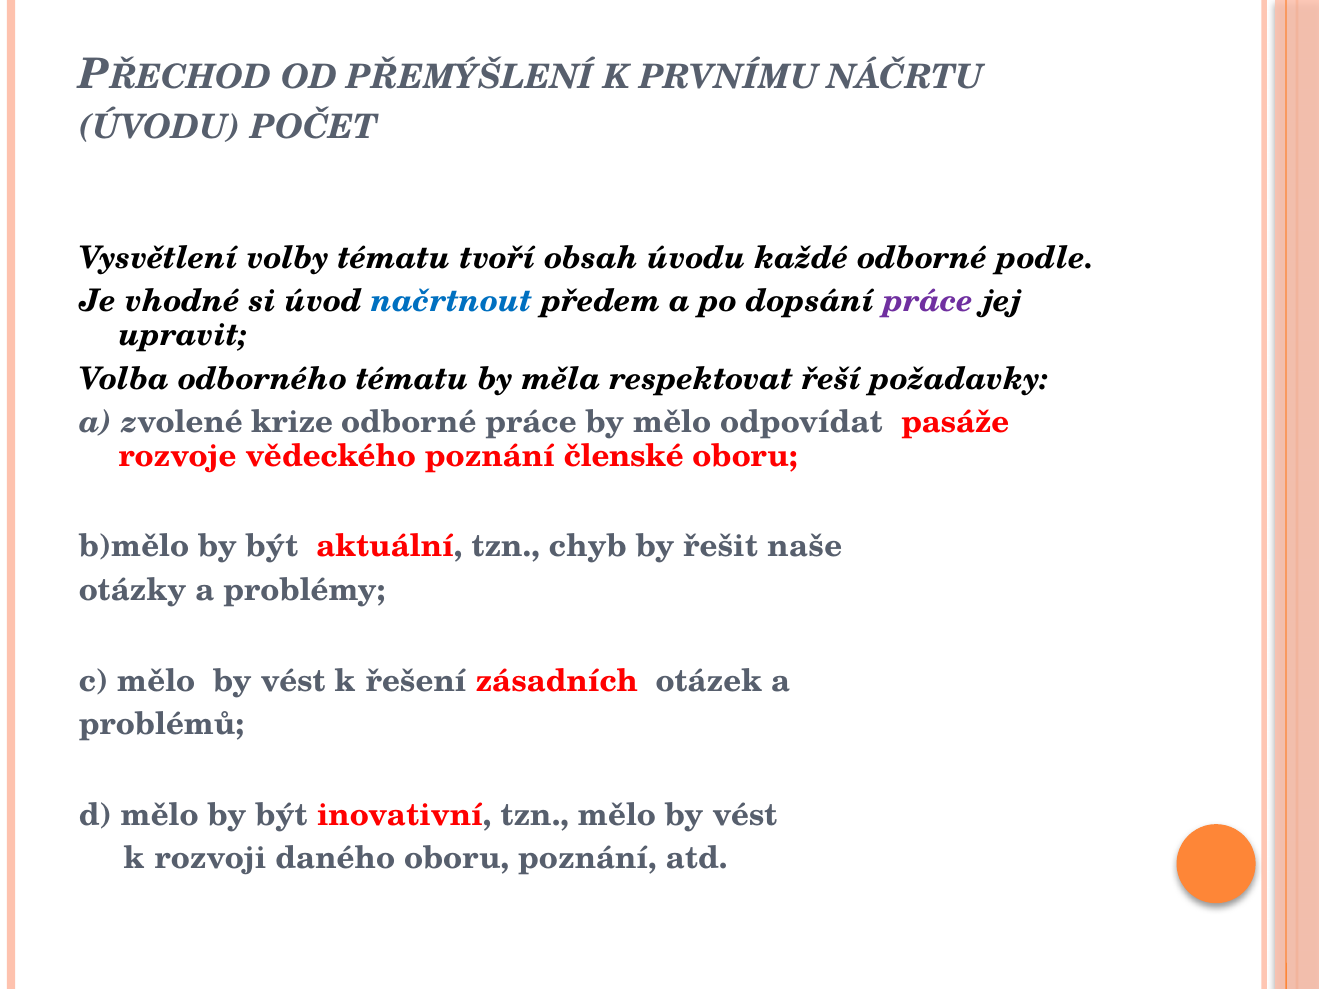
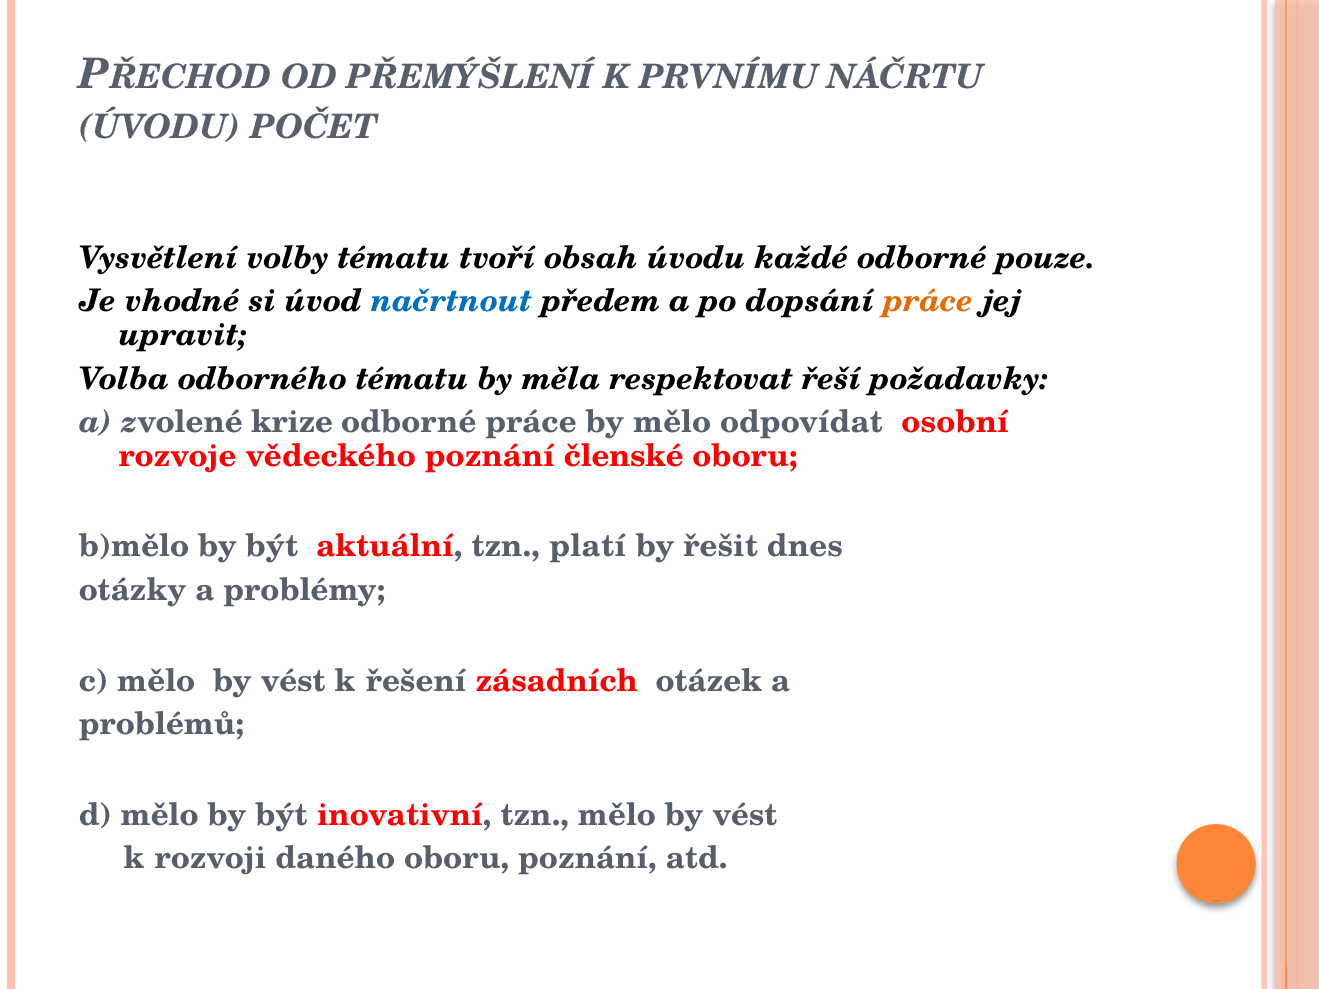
podle: podle -> pouze
práce at (928, 302) colour: purple -> orange
pasáže: pasáže -> osobní
chyb: chyb -> platí
naše: naše -> dnes
